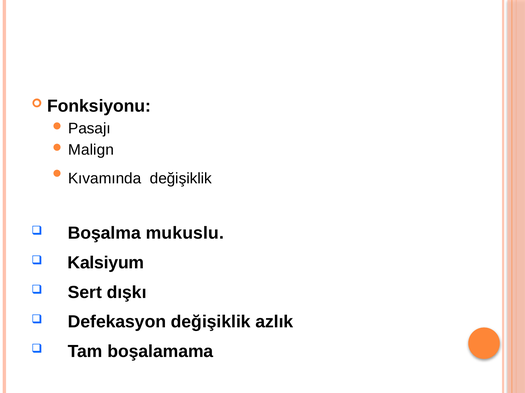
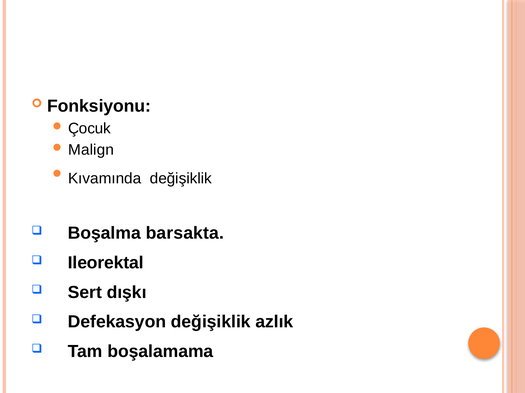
Pasajı: Pasajı -> Çocuk
mukuslu: mukuslu -> barsakta
Kalsiyum: Kalsiyum -> Ileorektal
